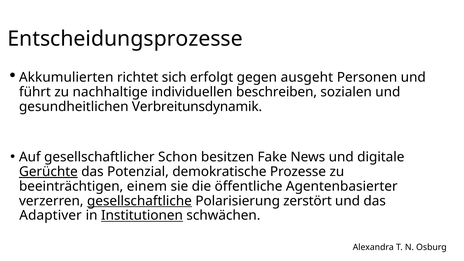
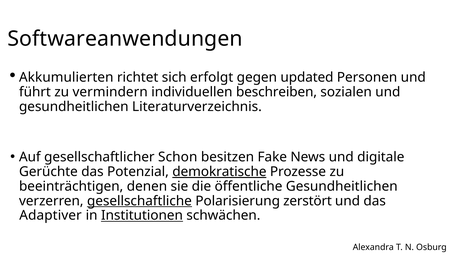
Entscheidungsprozesse: Entscheidungsprozesse -> Softwareanwendungen
ausgeht: ausgeht -> updated
nachhaltige: nachhaltige -> vermindern
Verbreitunsdynamik: Verbreitunsdynamik -> Literaturverzeichnis
Gerüchte underline: present -> none
demokratische underline: none -> present
einem: einem -> denen
öffentliche Agentenbasierter: Agentenbasierter -> Gesundheitlichen
